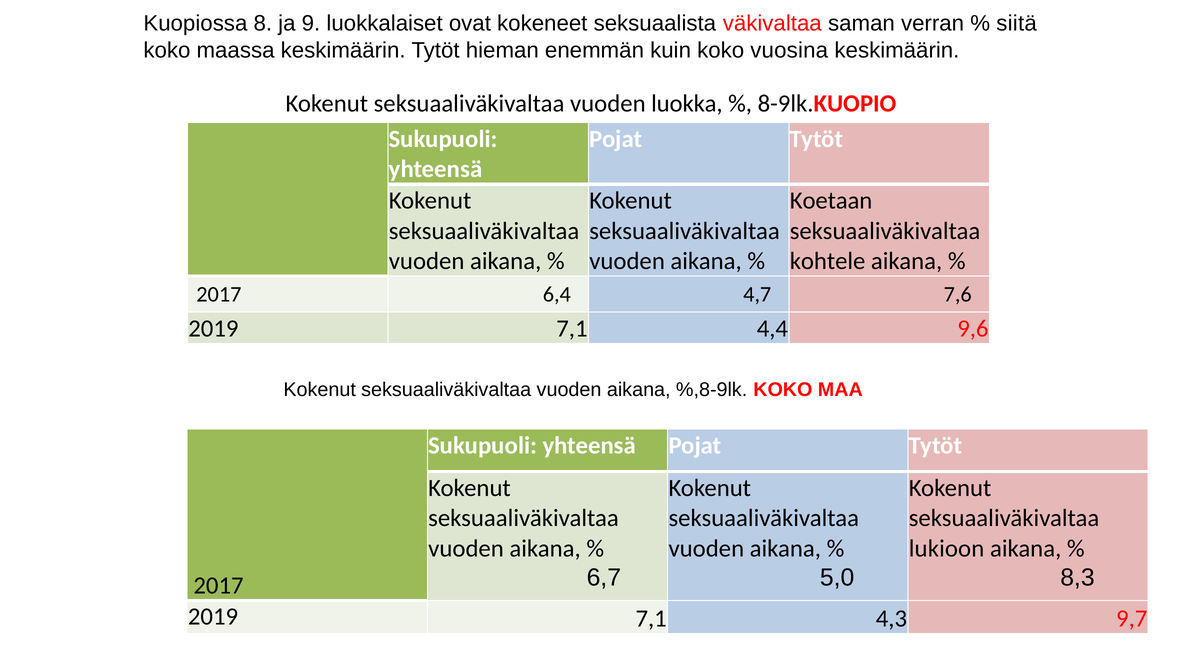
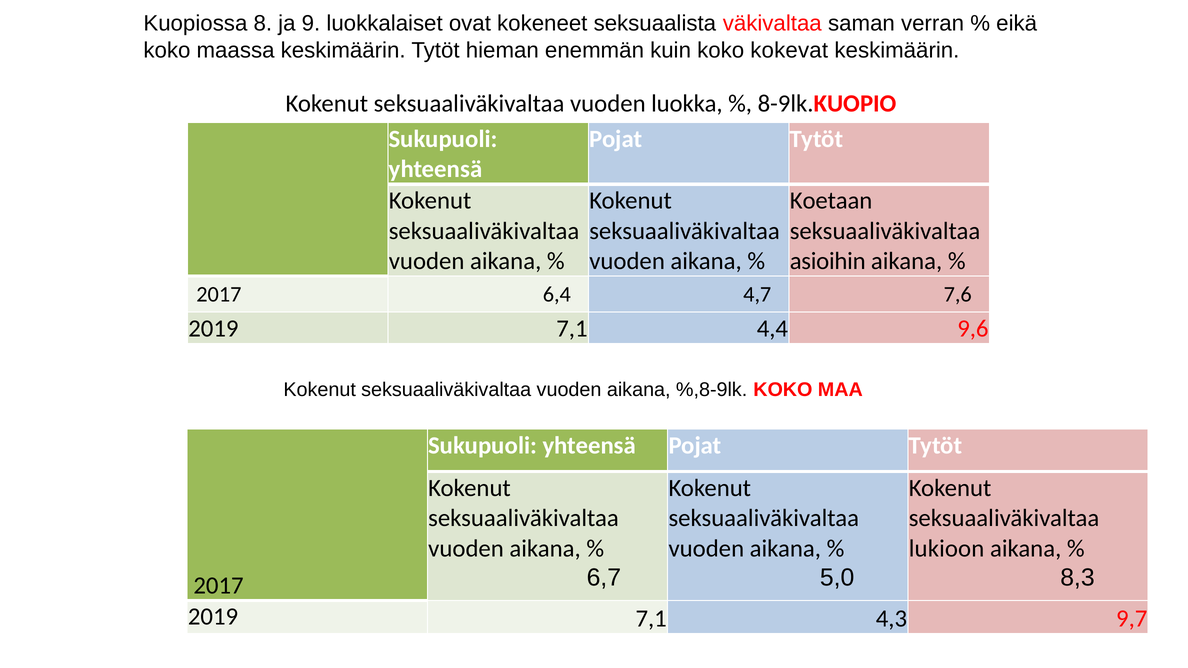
siitä: siitä -> eikä
vuosina: vuosina -> kokevat
kohtele: kohtele -> asioihin
